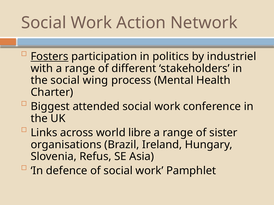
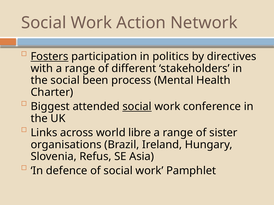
industriel: industriel -> directives
wing: wing -> been
social at (137, 107) underline: none -> present
